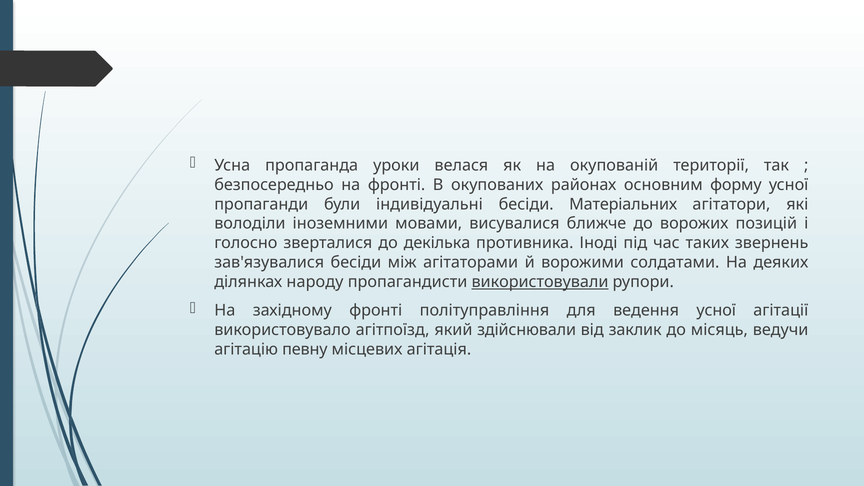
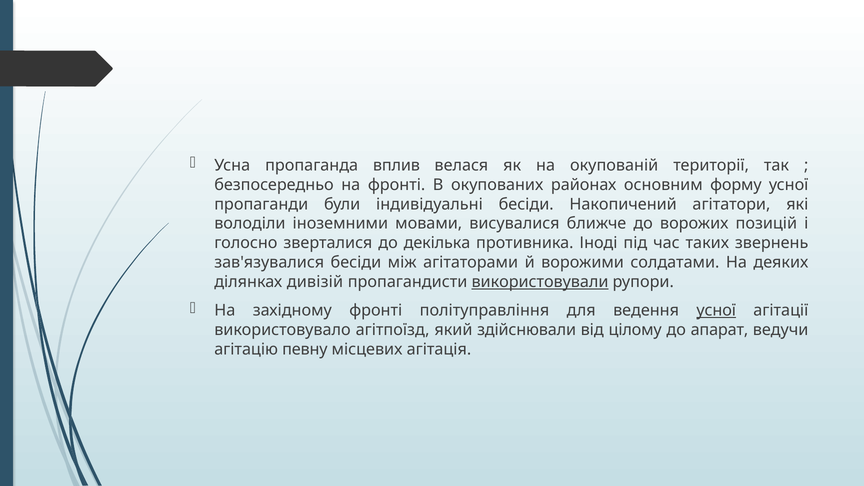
уроки: уроки -> вплив
Матеріальних: Матеріальних -> Накопичений
народу: народу -> дивізій
усної at (716, 310) underline: none -> present
заклик: заклик -> цілому
місяць: місяць -> апарат
